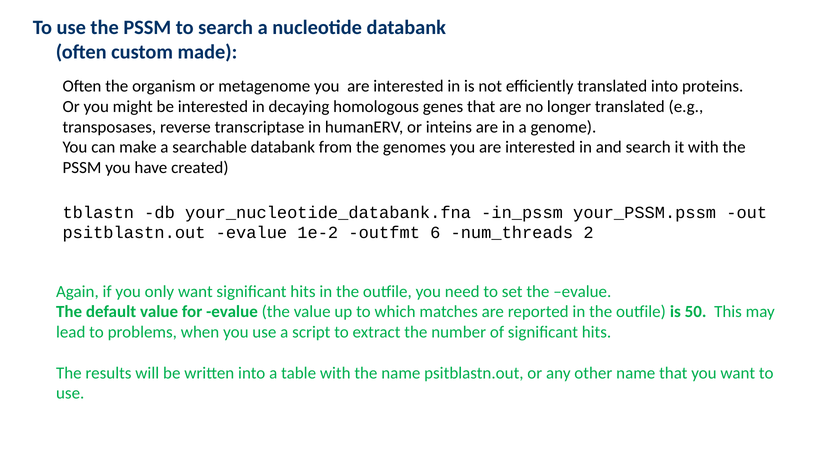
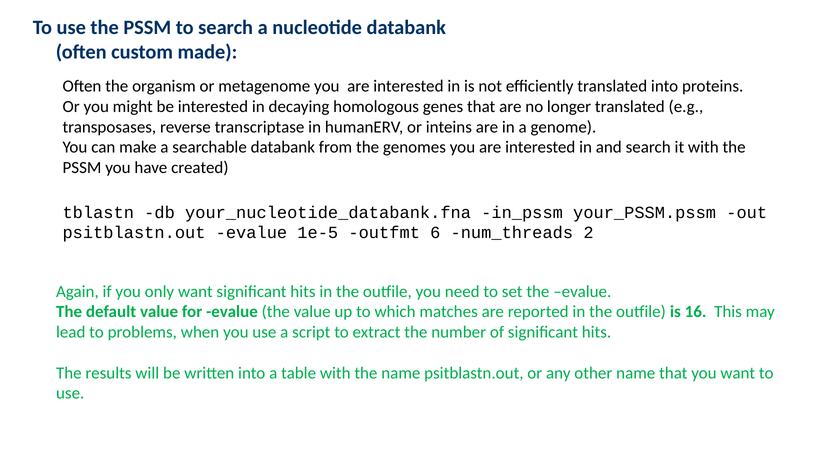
1e-2: 1e-2 -> 1e-5
50: 50 -> 16
